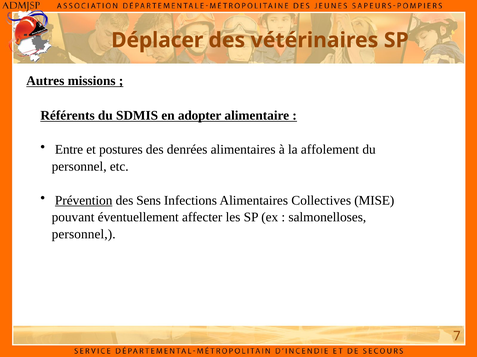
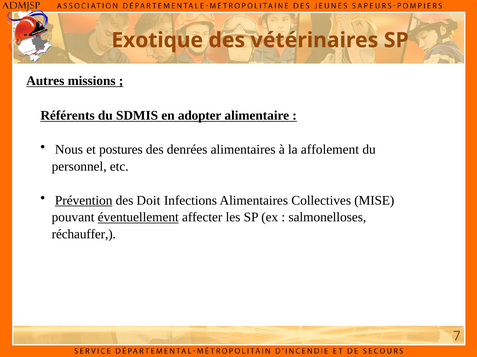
Déplacer: Déplacer -> Exotique
Entre: Entre -> Nous
Sens: Sens -> Doit
éventuellement underline: none -> present
personnel at (84, 235): personnel -> réchauffer
